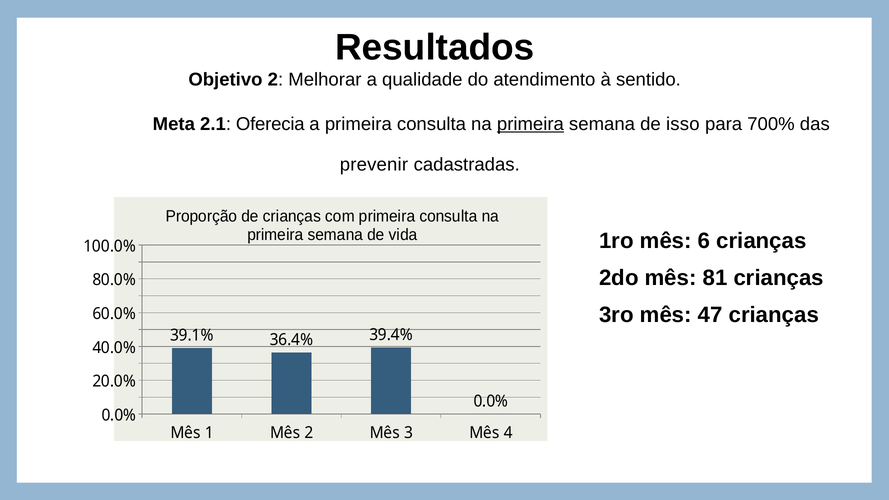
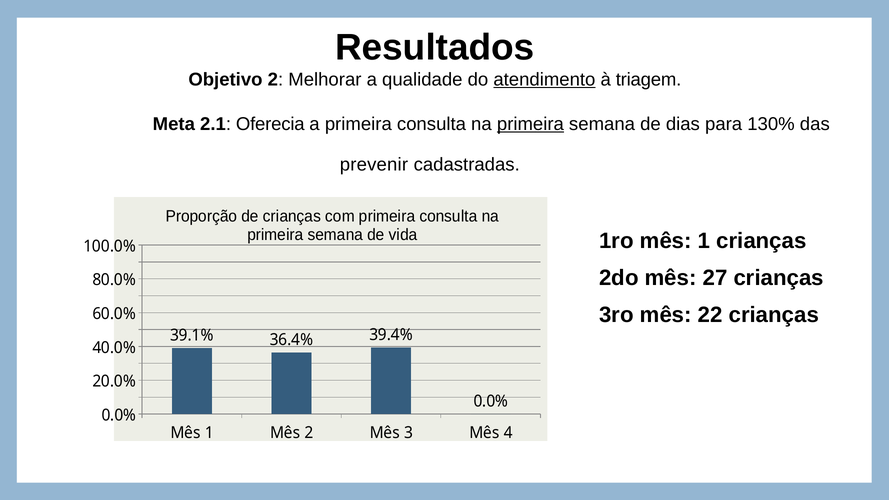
atendimento underline: none -> present
sentido: sentido -> triagem
isso: isso -> dias
700%: 700% -> 130%
1ro mês 6: 6 -> 1
81: 81 -> 27
47: 47 -> 22
